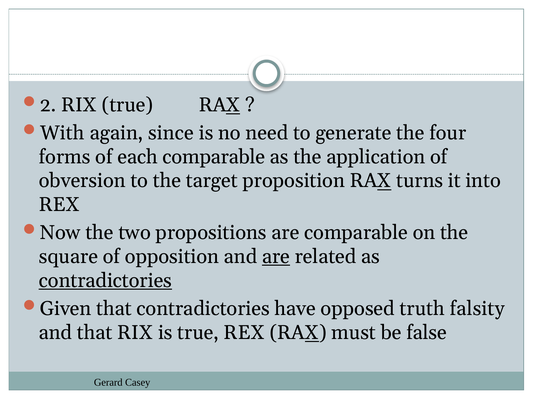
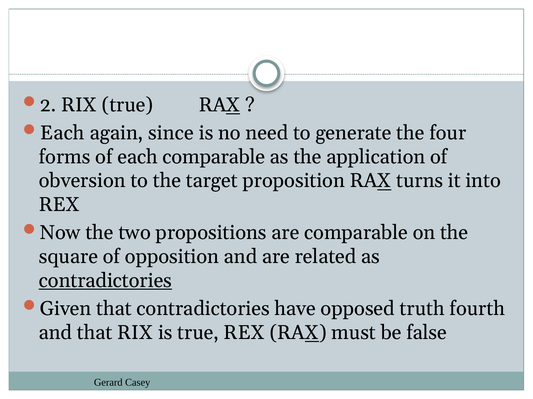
With at (62, 133): With -> Each
are at (276, 257) underline: present -> none
falsity: falsity -> fourth
